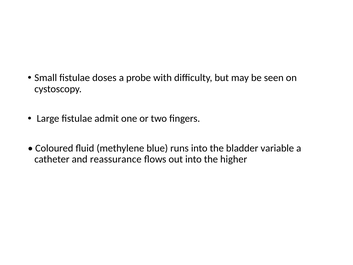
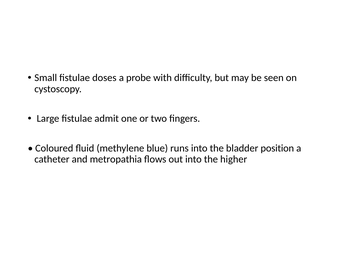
variable: variable -> position
reassurance: reassurance -> metropathia
